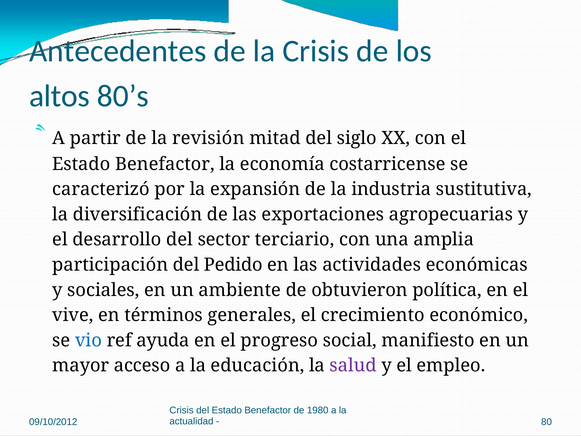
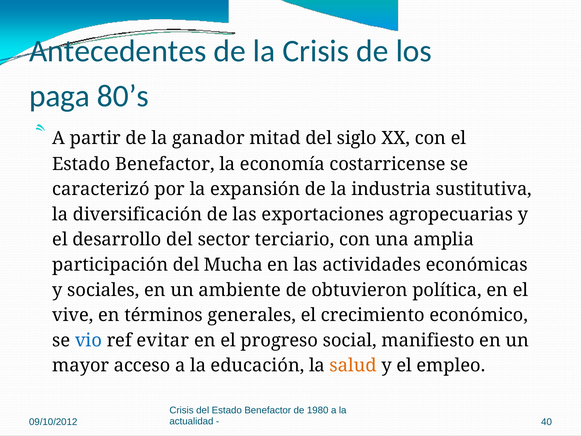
altos: altos -> paga
revisión: revisión -> ganador
Pedido: Pedido -> Mucha
ayuda: ayuda -> evitar
salud colour: purple -> orange
80: 80 -> 40
